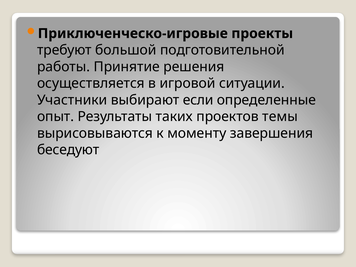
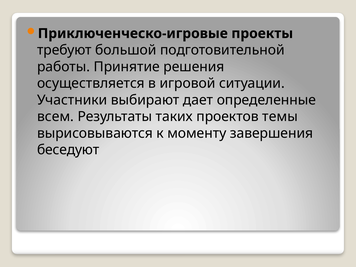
если: если -> дает
опыт: опыт -> всем
